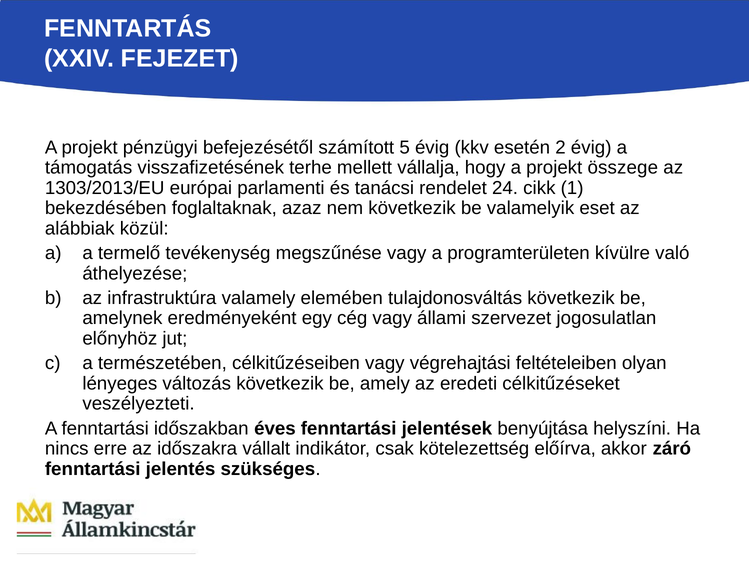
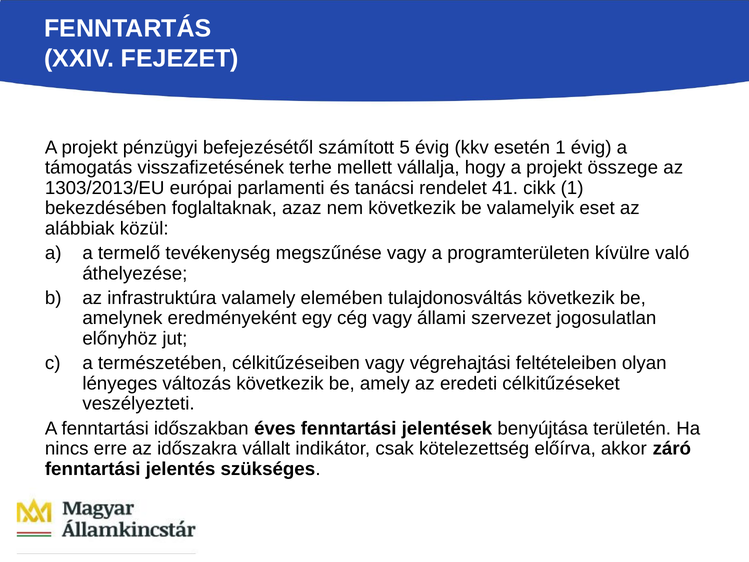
esetén 2: 2 -> 1
24: 24 -> 41
helyszíni: helyszíni -> területén
